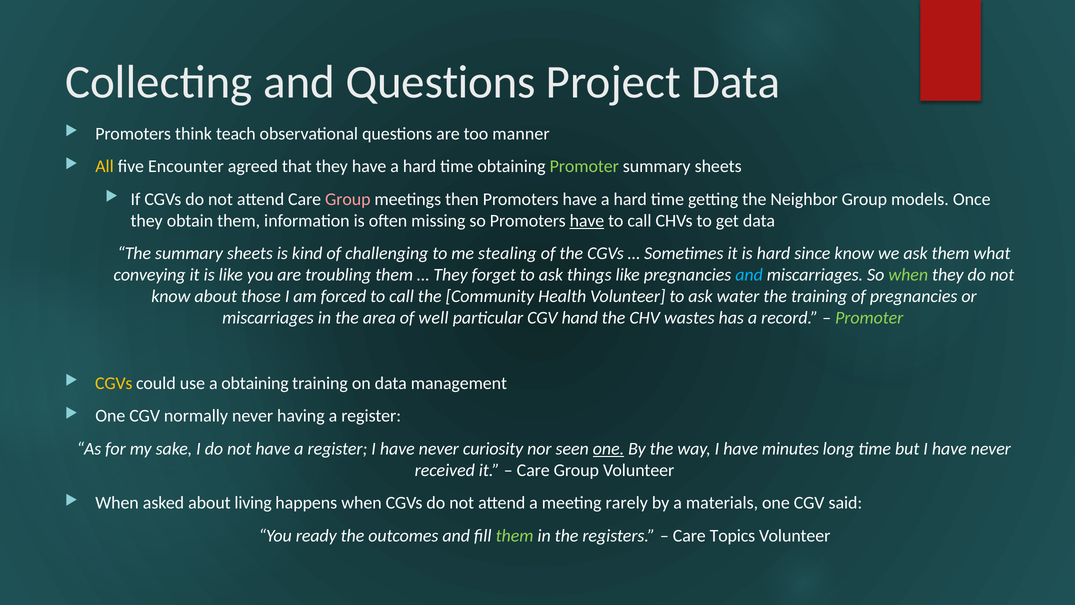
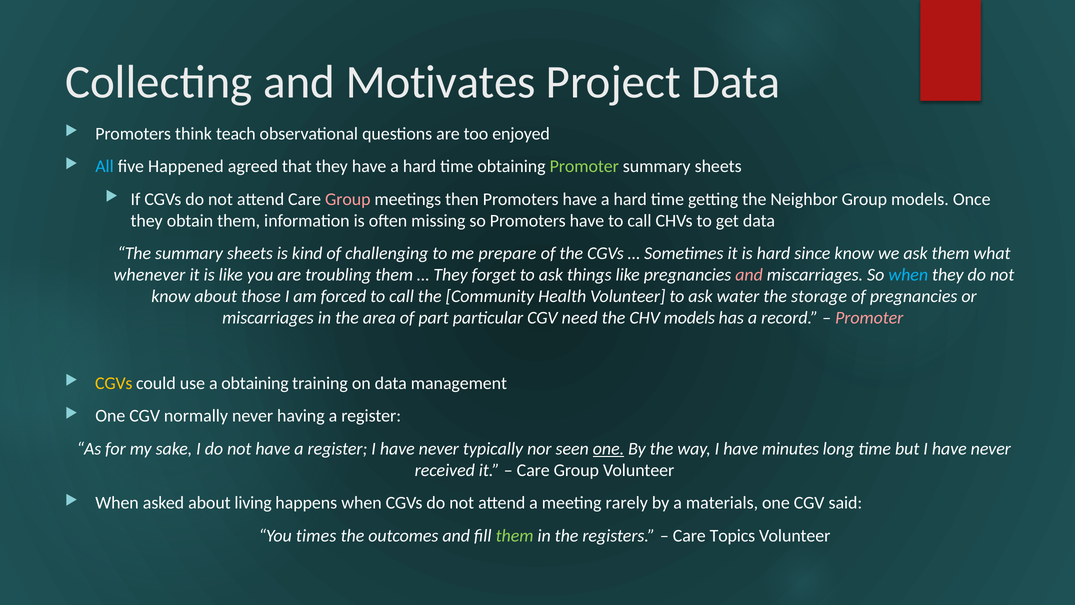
and Questions: Questions -> Motivates
manner: manner -> enjoyed
All colour: yellow -> light blue
Encounter: Encounter -> Happened
have at (587, 221) underline: present -> none
stealing: stealing -> prepare
conveying: conveying -> whenever
and at (749, 275) colour: light blue -> pink
when at (908, 275) colour: light green -> light blue
the training: training -> storage
well: well -> part
hand: hand -> need
CHV wastes: wastes -> models
Promoter at (869, 318) colour: light green -> pink
curiosity: curiosity -> typically
ready: ready -> times
